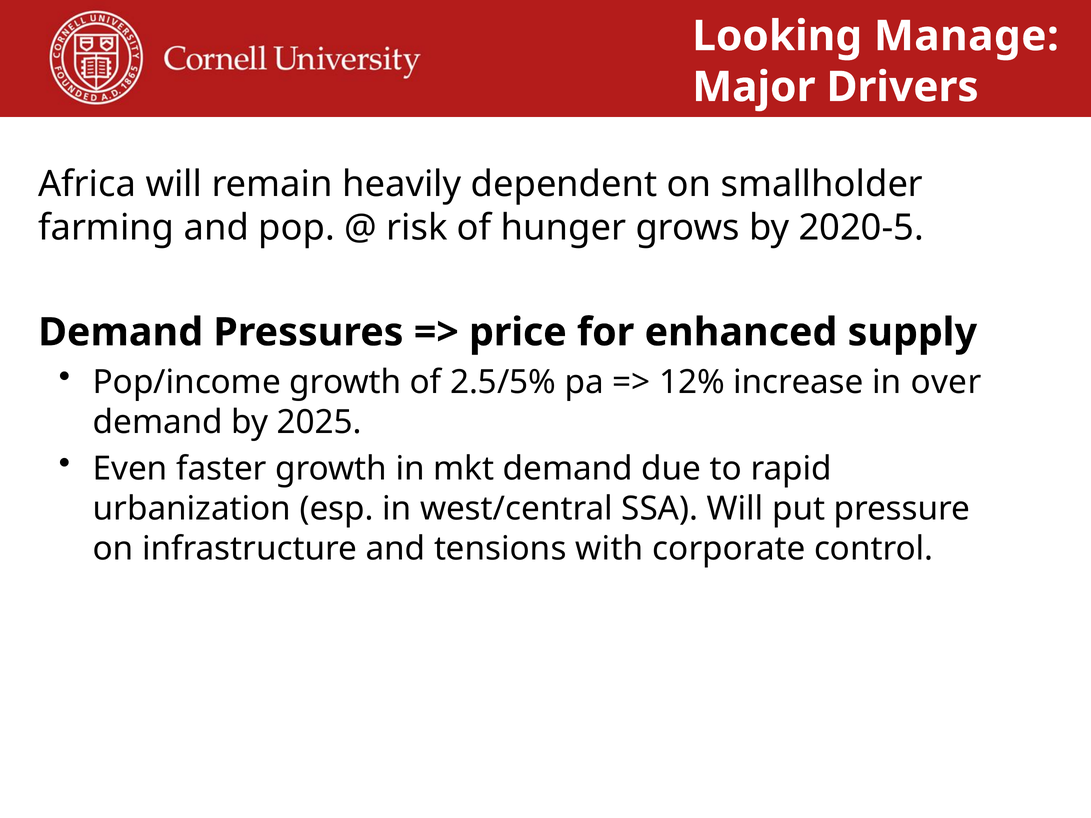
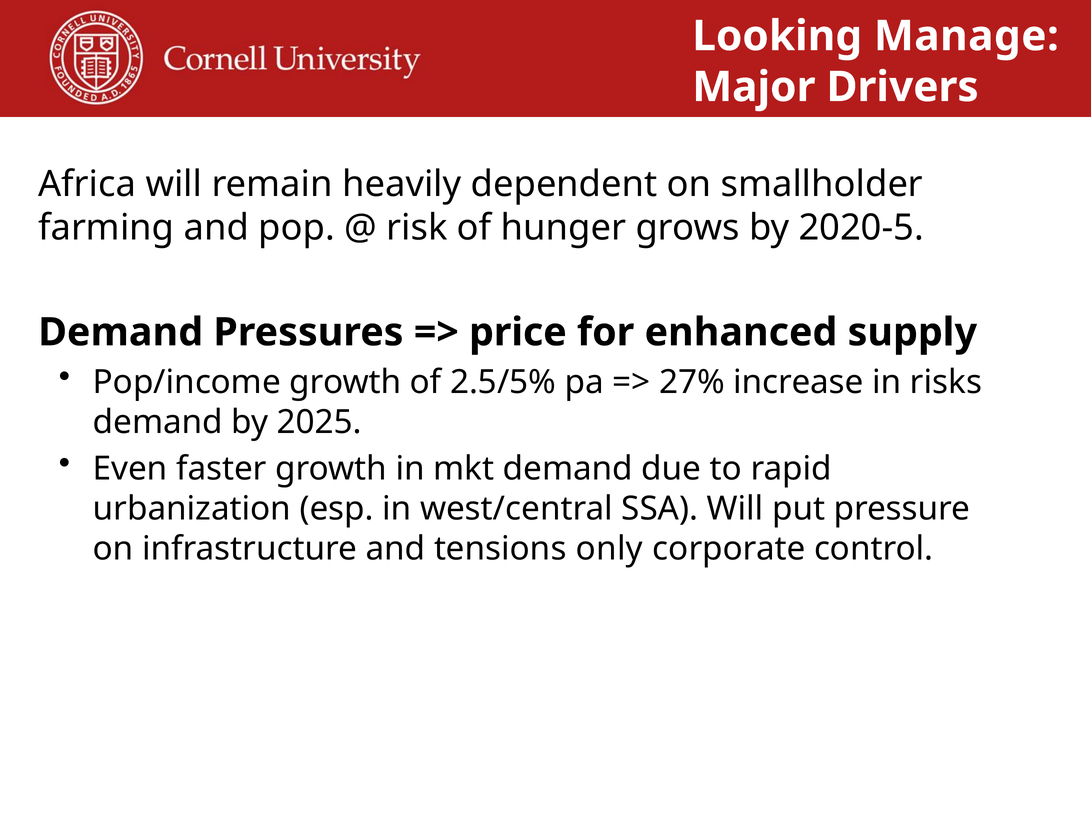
12%: 12% -> 27%
over: over -> risks
with: with -> only
